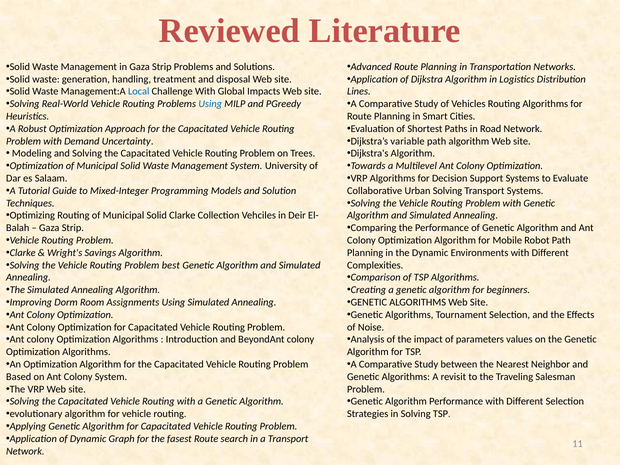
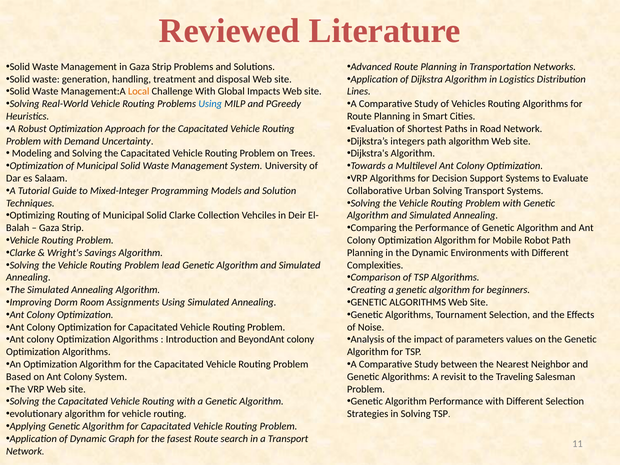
Local colour: blue -> orange
variable: variable -> integers
best: best -> lead
